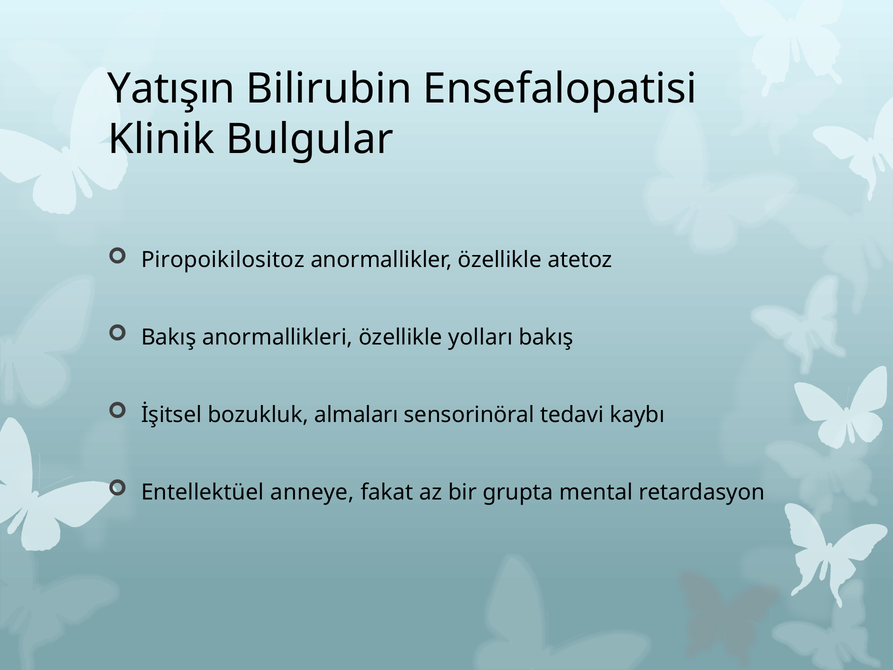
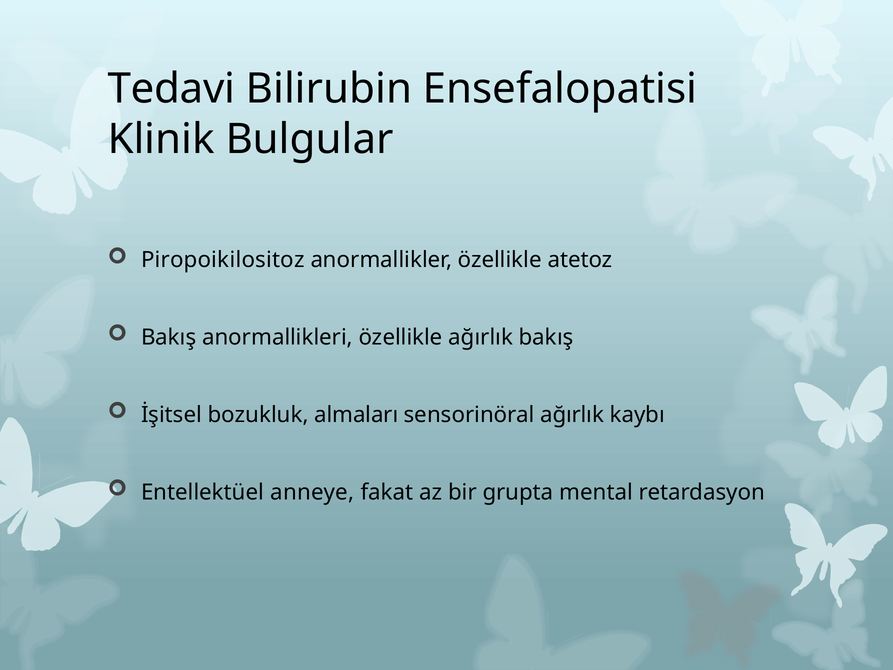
Yatışın: Yatışın -> Tedavi
özellikle yolları: yolları -> ağırlık
sensorinöral tedavi: tedavi -> ağırlık
